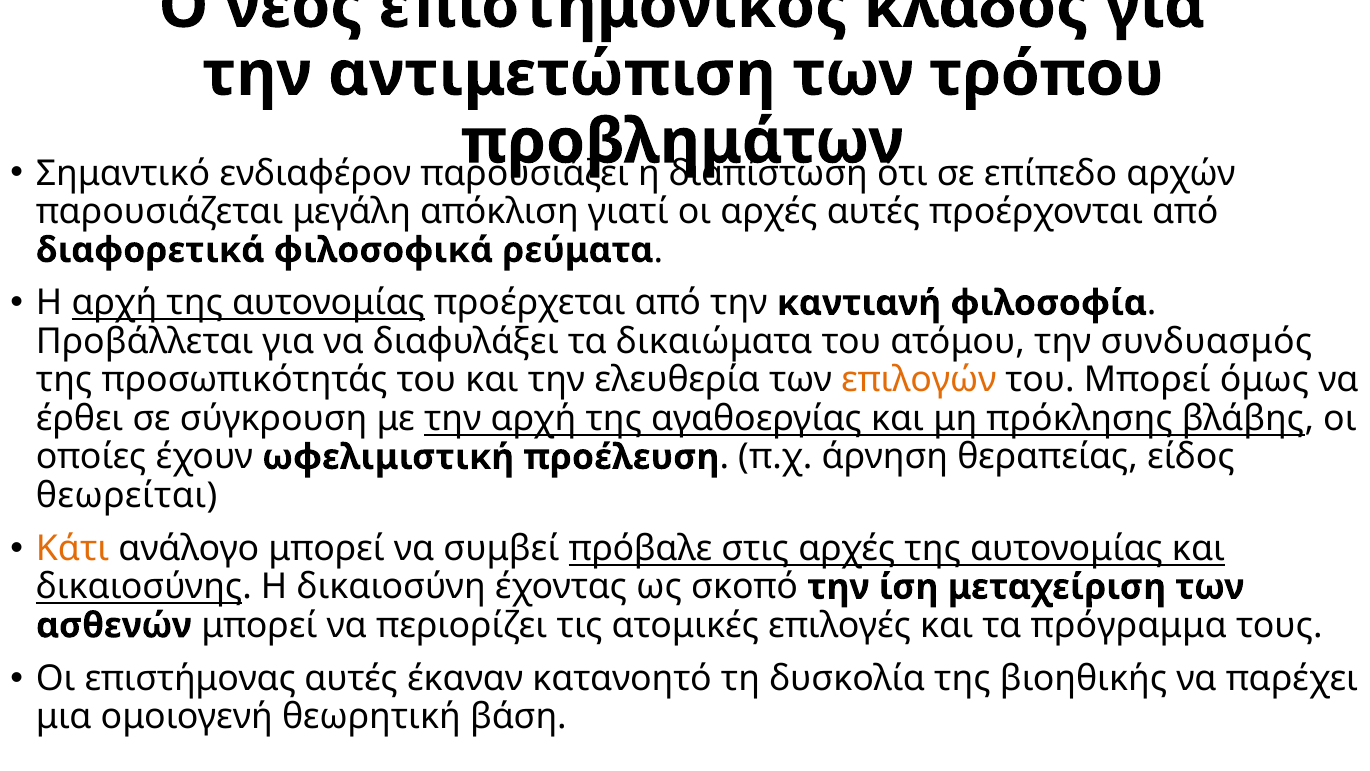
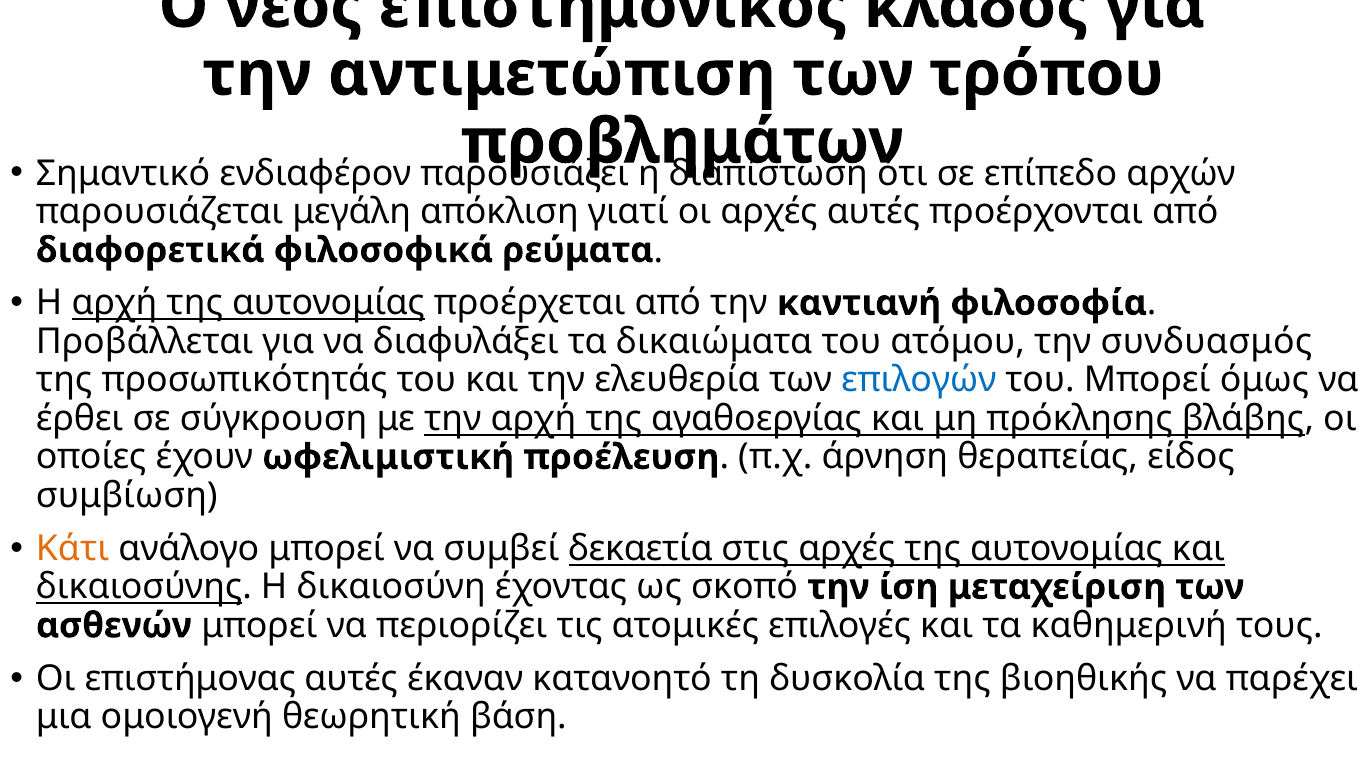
επιλογών colour: orange -> blue
θεωρείται: θεωρείται -> συμβίωση
πρόβαλε: πρόβαλε -> δεκαετία
πρόγραμμα: πρόγραμμα -> καθημερινή
